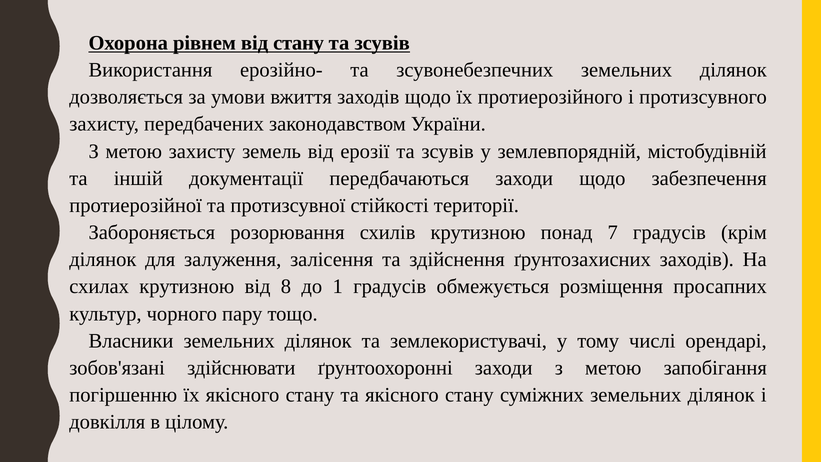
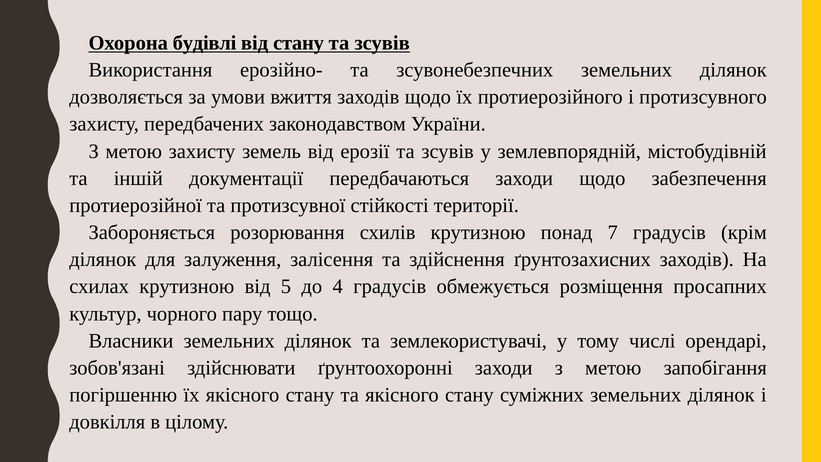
рівнем: рівнем -> будівлі
8: 8 -> 5
1: 1 -> 4
